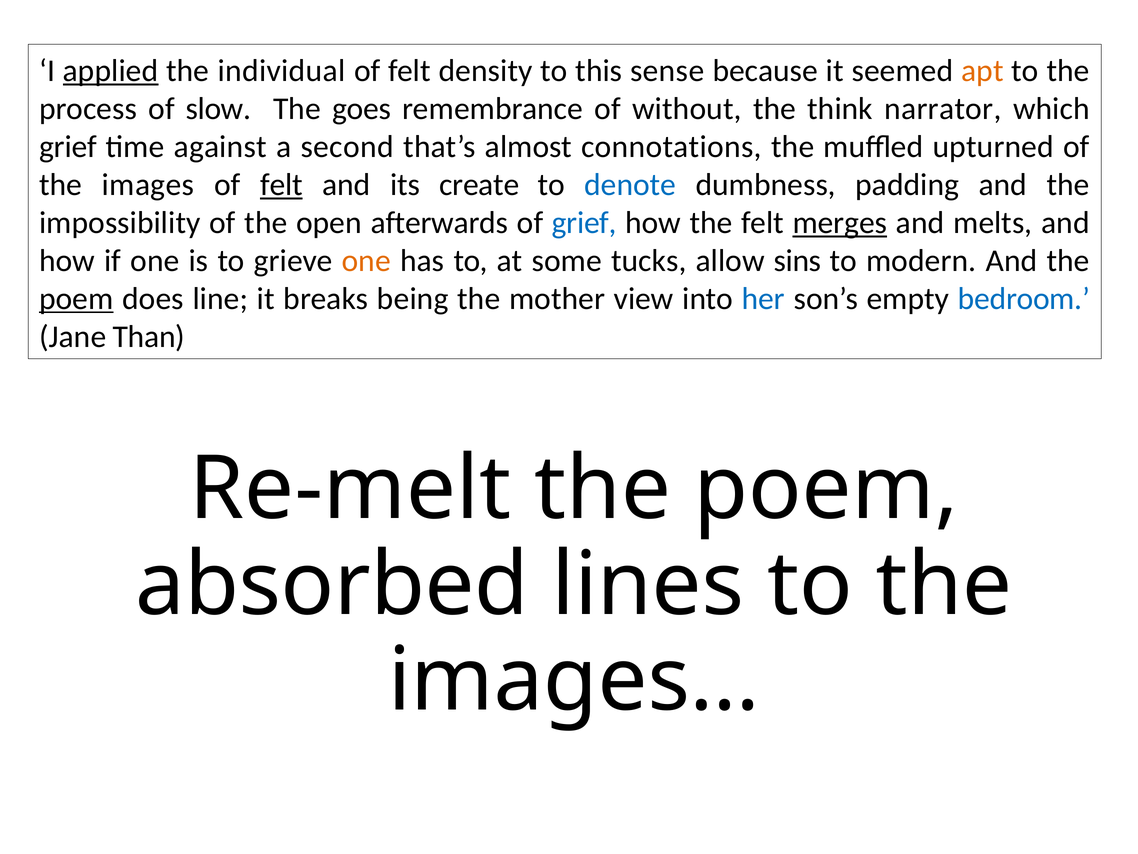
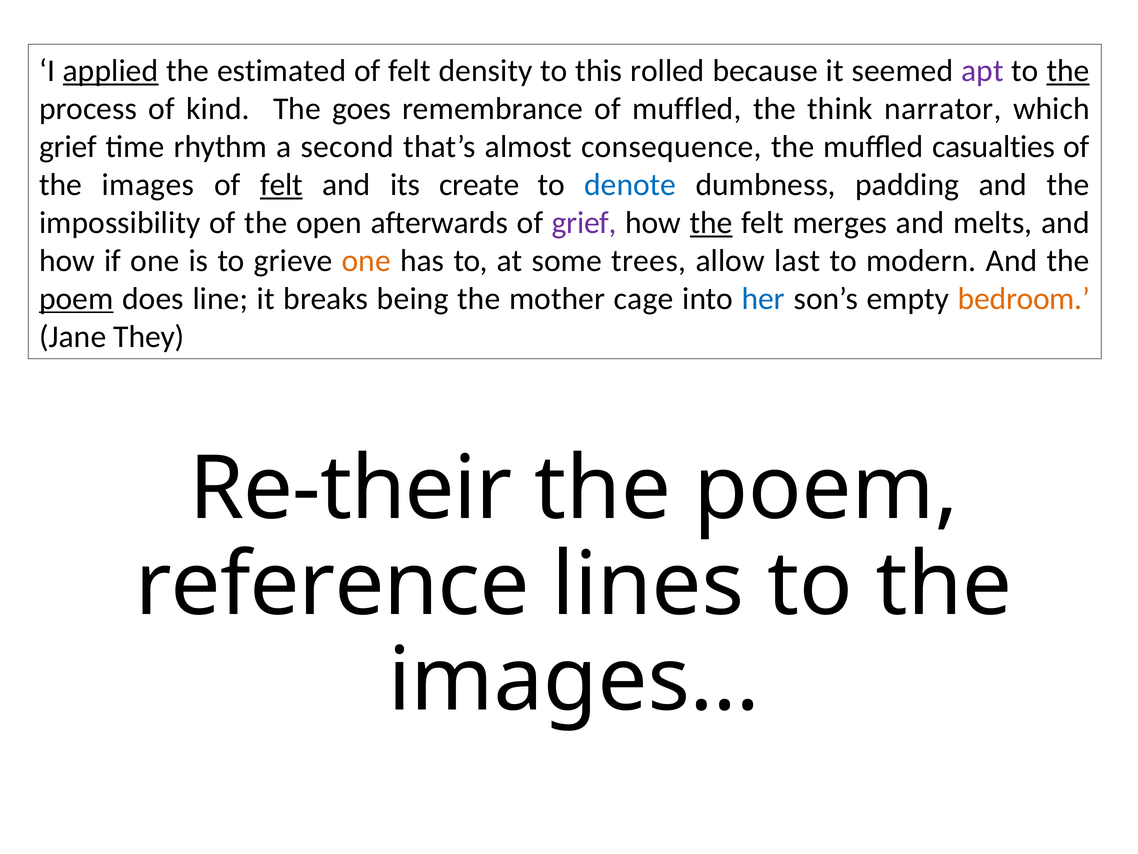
individual: individual -> estimated
sense: sense -> rolled
apt colour: orange -> purple
the at (1068, 71) underline: none -> present
slow: slow -> kind
of without: without -> muffled
against: against -> rhythm
connotations: connotations -> consequence
upturned: upturned -> casualties
grief at (584, 223) colour: blue -> purple
the at (711, 223) underline: none -> present
merges underline: present -> none
tucks: tucks -> trees
sins: sins -> last
view: view -> cage
bedroom colour: blue -> orange
Than: Than -> They
Re-melt: Re-melt -> Re-their
absorbed: absorbed -> reference
